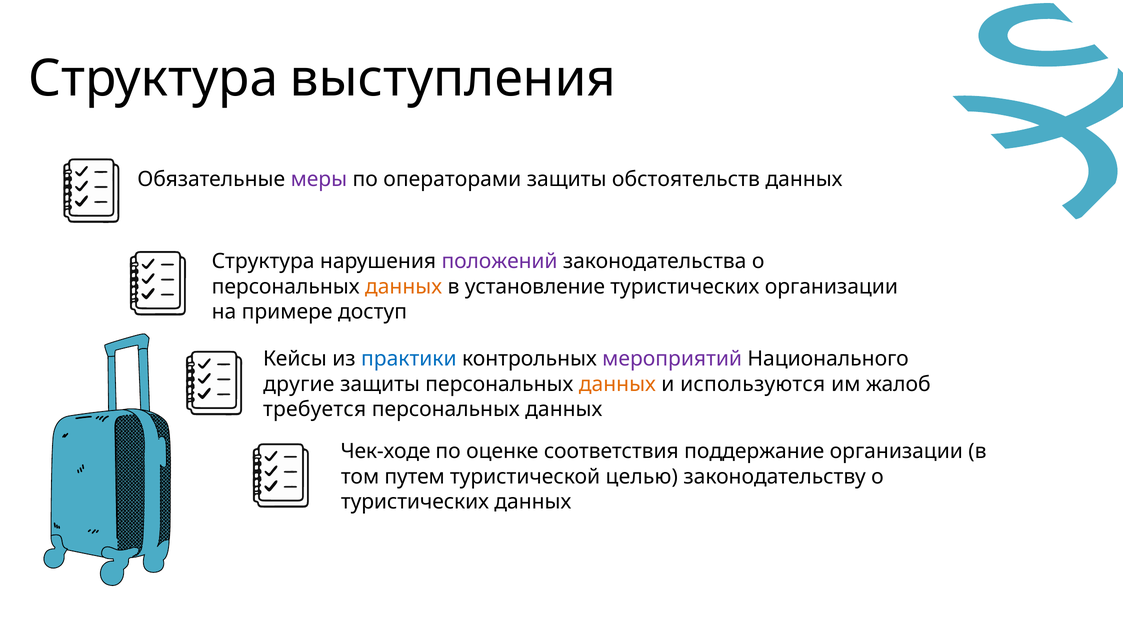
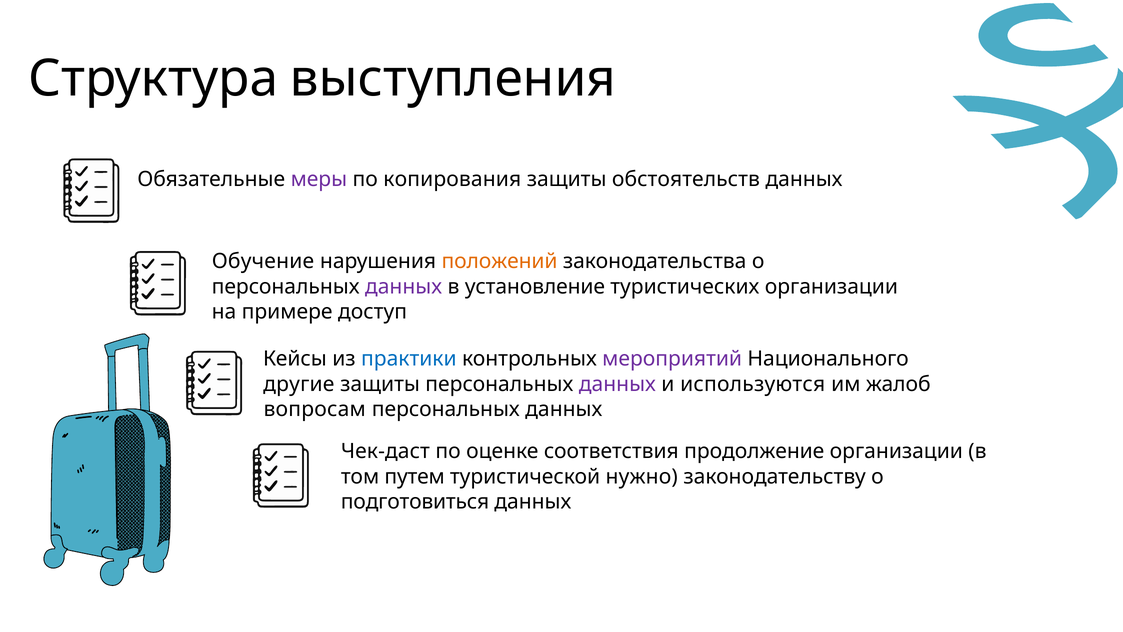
операторами: операторами -> копирования
Структура: Структура -> Обучение
положений colour: purple -> orange
данных at (404, 286) colour: orange -> purple
данных at (617, 384) colour: orange -> purple
требуется: требуется -> вопросам
Чек-ходе: Чек-ходе -> Чек-даст
поддержание: поддержание -> продолжение
целью: целью -> нужно
туристических at (415, 502): туристических -> подготовиться
